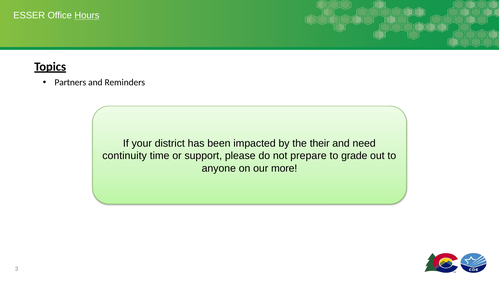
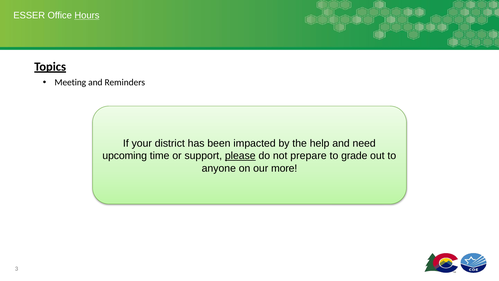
Partners: Partners -> Meeting
their: their -> help
continuity: continuity -> upcoming
please underline: none -> present
